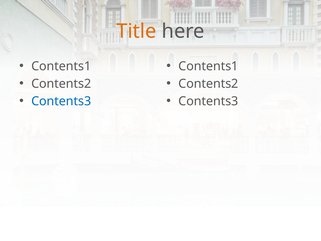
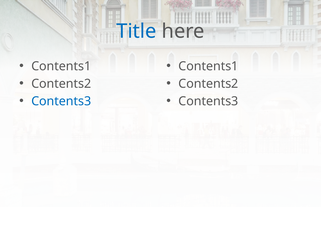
Title colour: orange -> blue
